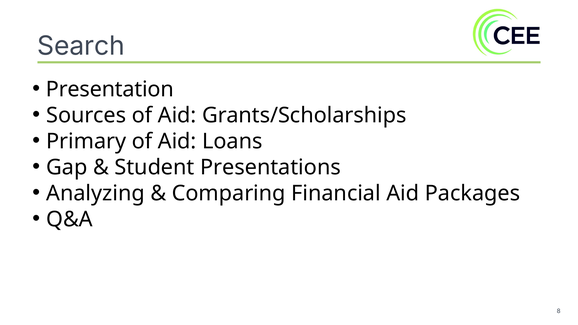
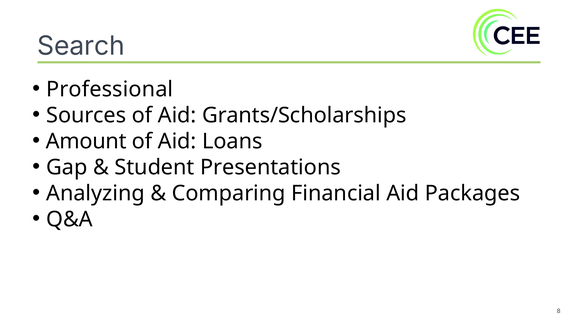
Presentation: Presentation -> Professional
Primary: Primary -> Amount
